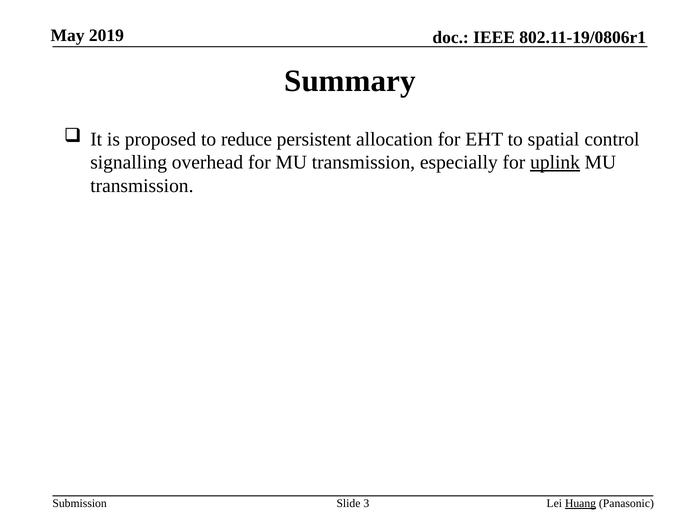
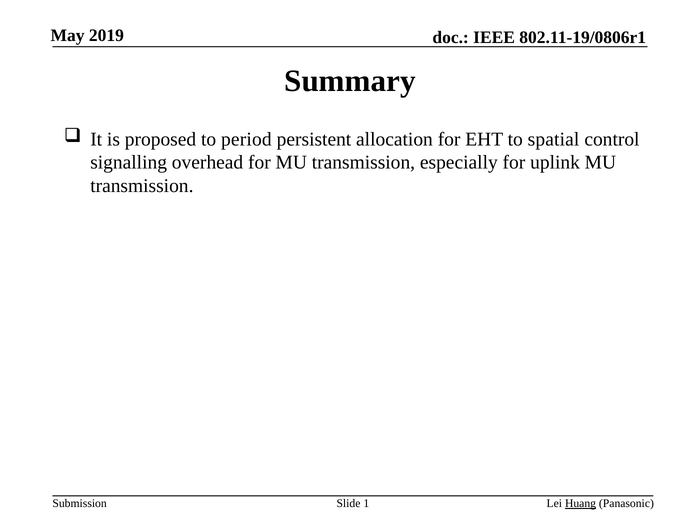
reduce: reduce -> period
uplink underline: present -> none
3: 3 -> 1
